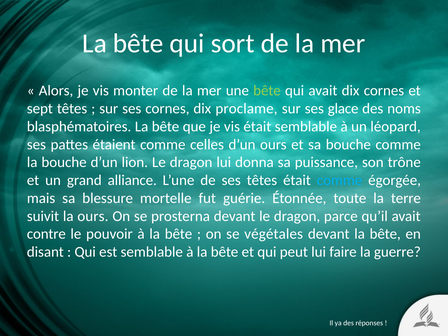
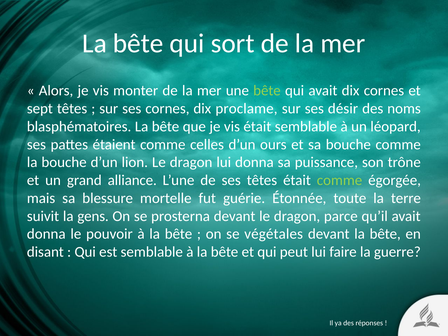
glace: glace -> désir
comme at (340, 180) colour: light blue -> light green
la ours: ours -> gens
contre at (46, 234): contre -> donna
